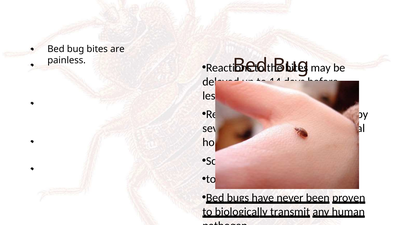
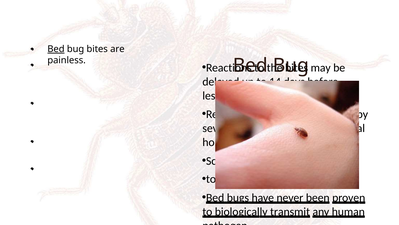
Bed at (56, 49) underline: none -> present
